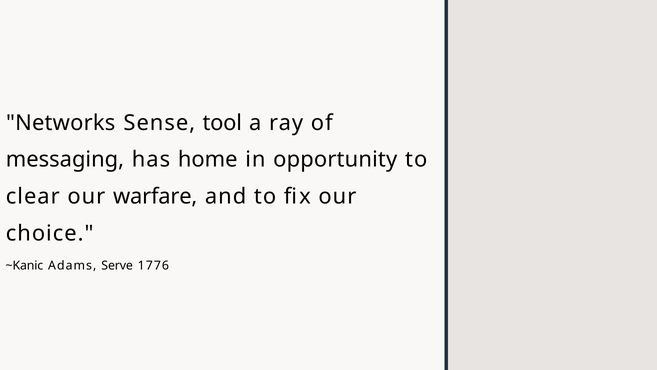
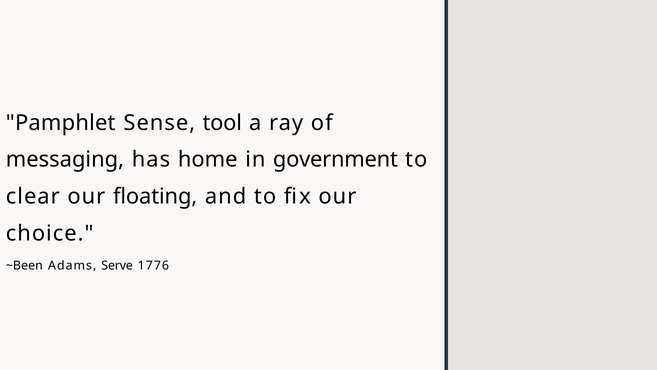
Networks: Networks -> Pamphlet
opportunity: opportunity -> government
warfare: warfare -> floating
~Kanic: ~Kanic -> ~Been
